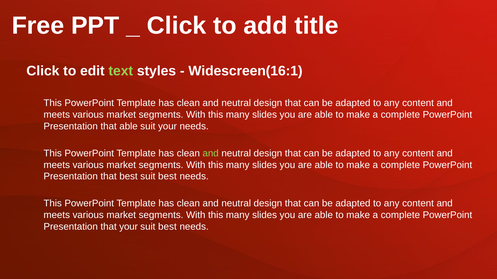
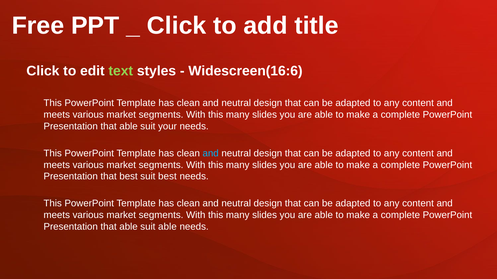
Widescreen(16:1: Widescreen(16:1 -> Widescreen(16:6
and at (211, 154) colour: light green -> light blue
your at (129, 227): your -> able
best at (167, 227): best -> able
